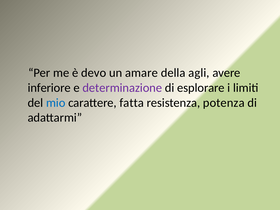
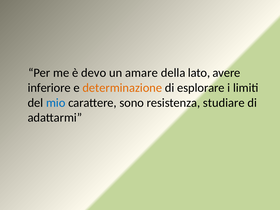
agli: agli -> lato
determinazione colour: purple -> orange
fatta: fatta -> sono
potenza: potenza -> studiare
